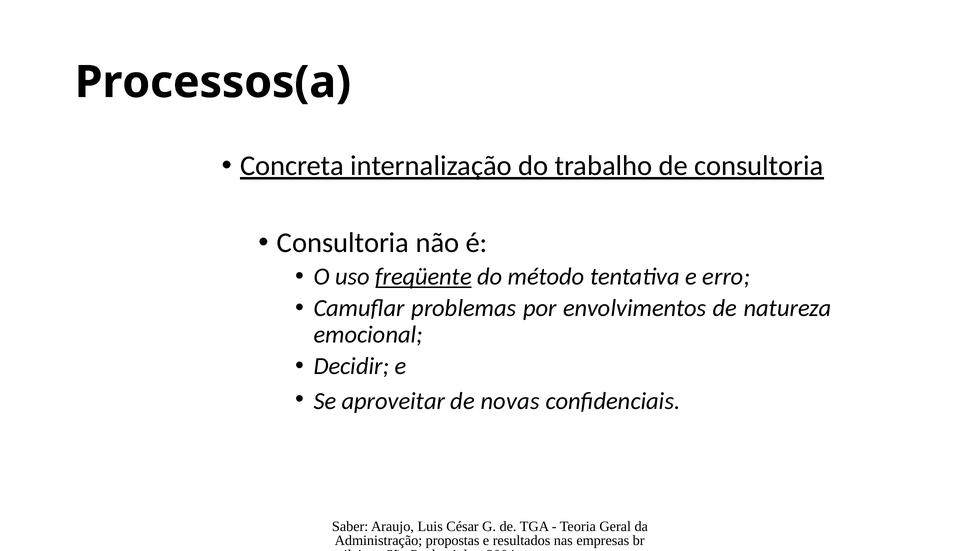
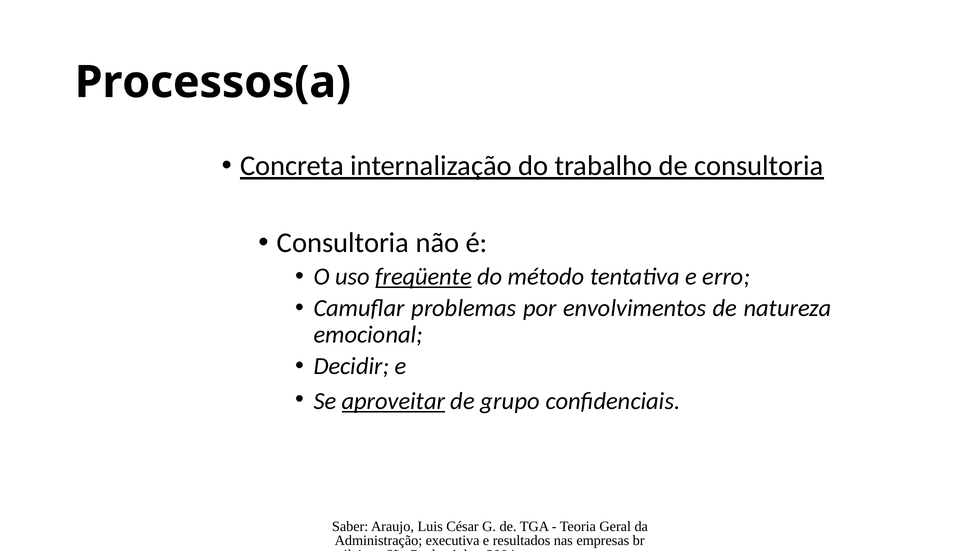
aproveitar underline: none -> present
novas: novas -> grupo
propostas: propostas -> executiva
